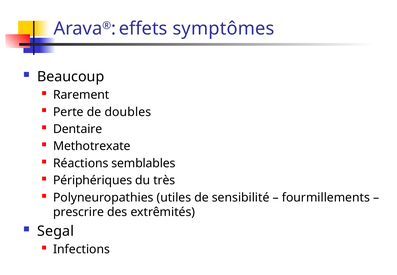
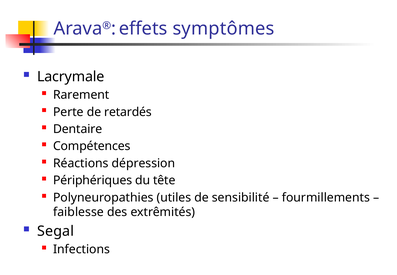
Beaucoup: Beaucoup -> Lacrymale
doubles: doubles -> retardés
Methotrexate: Methotrexate -> Compétences
semblables: semblables -> dépression
très: très -> tête
prescrire: prescrire -> faiblesse
